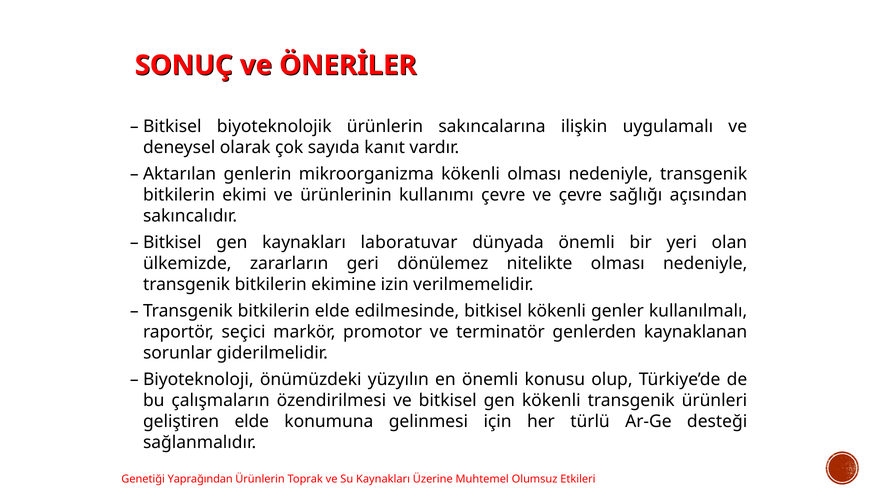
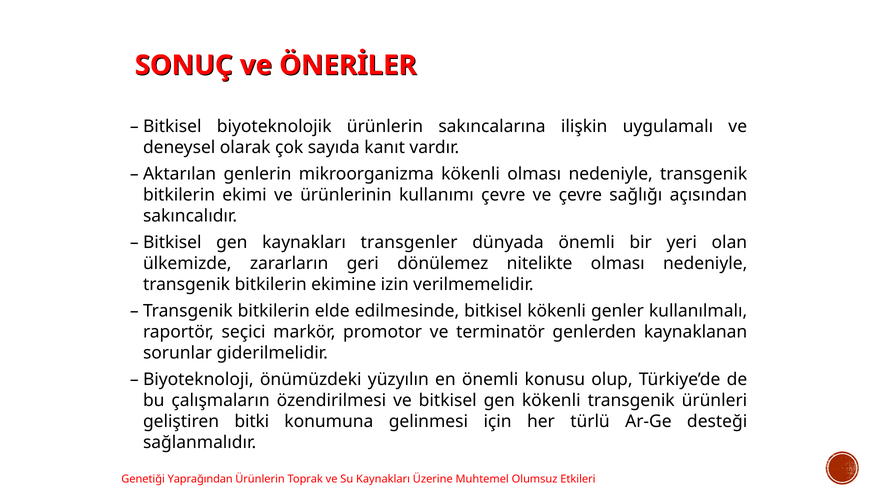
laboratuvar: laboratuvar -> transgenler
geliştiren elde: elde -> bitki
